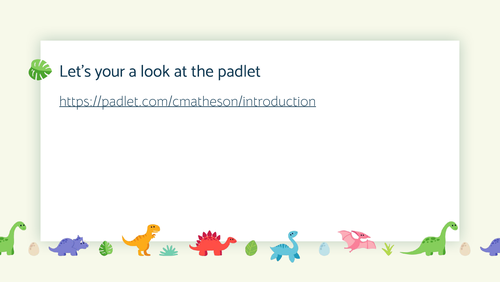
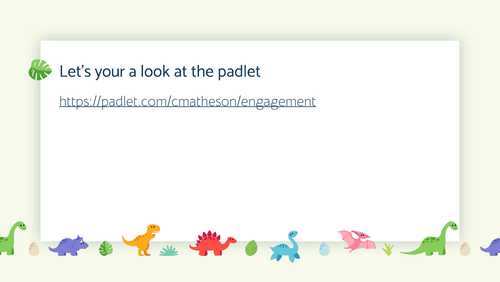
https://padlet.com/cmatheson/introduction: https://padlet.com/cmatheson/introduction -> https://padlet.com/cmatheson/engagement
